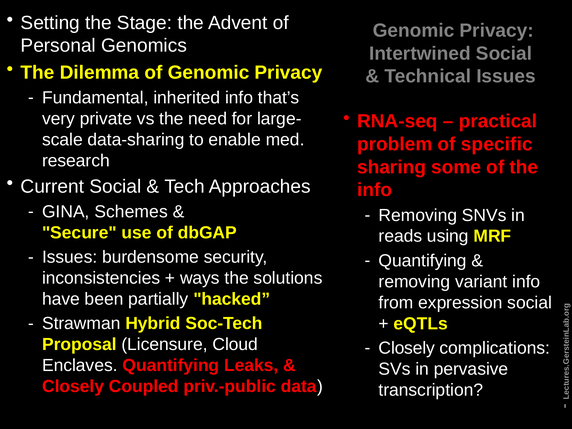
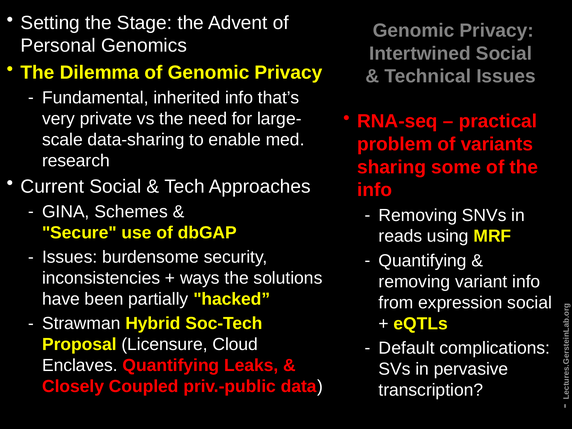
specific: specific -> variants
Closely at (407, 348): Closely -> Default
